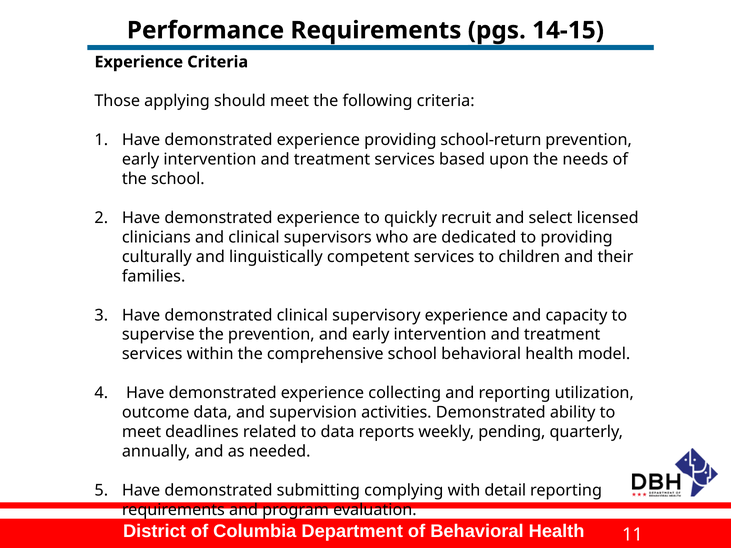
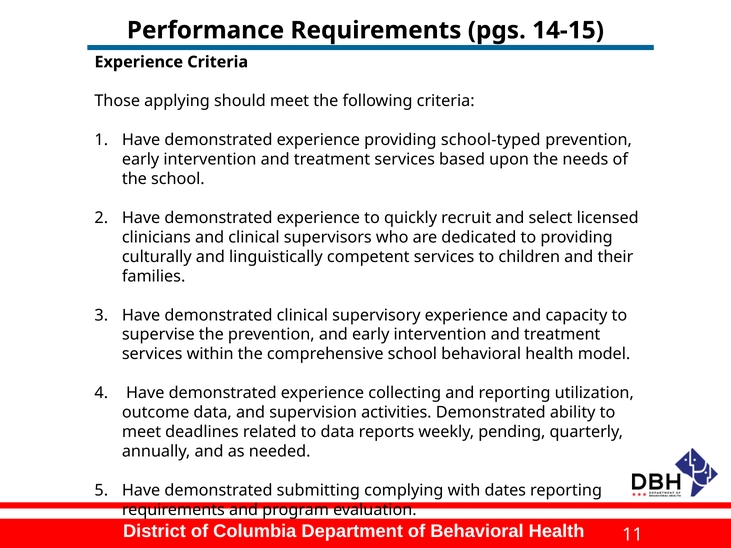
school-return: school-return -> school-typed
detail: detail -> dates
